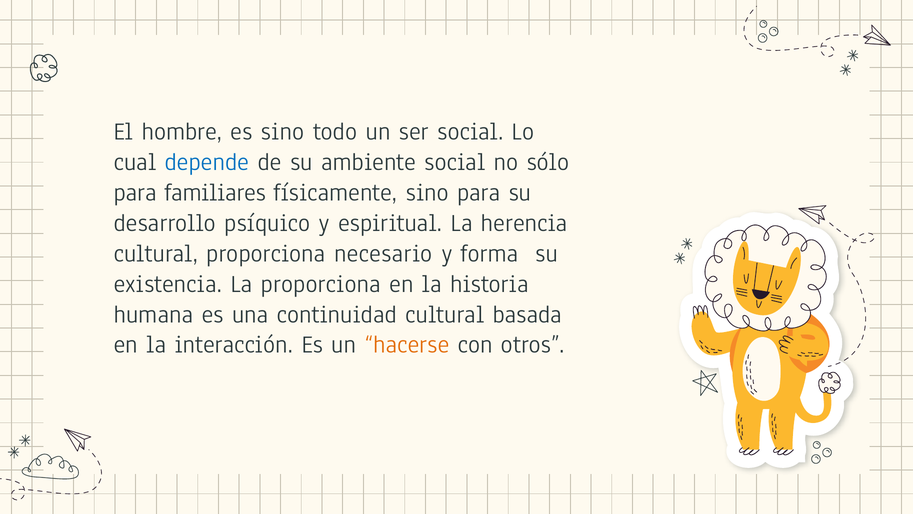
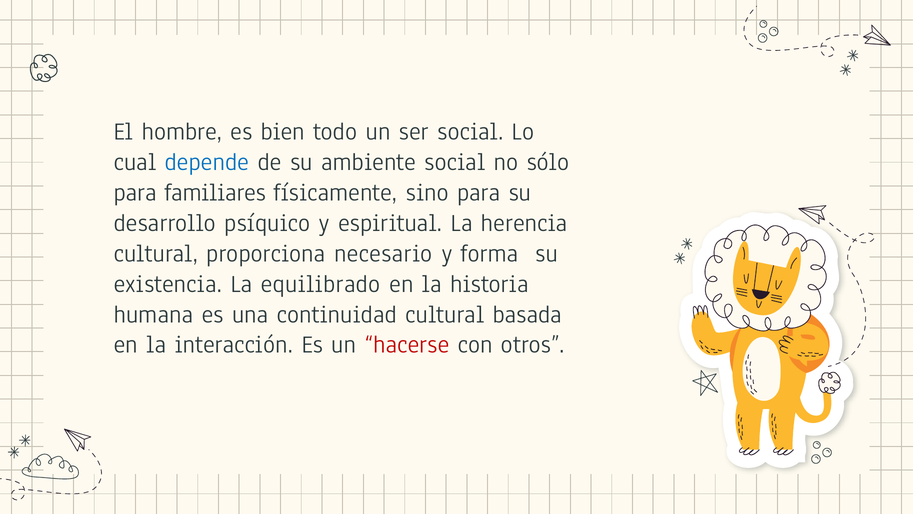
es sino: sino -> bien
La proporciona: proporciona -> equilibrado
hacerse colour: orange -> red
